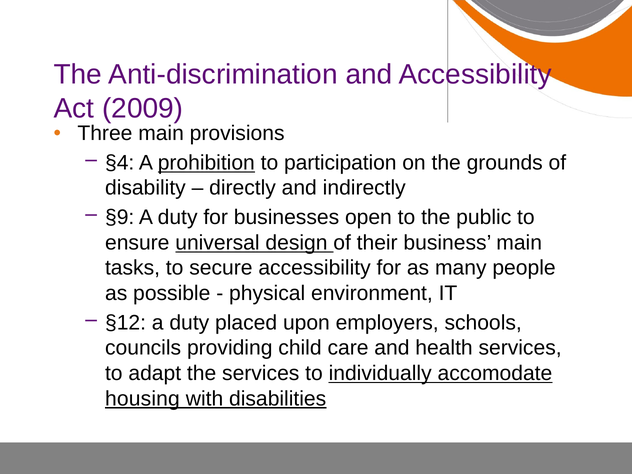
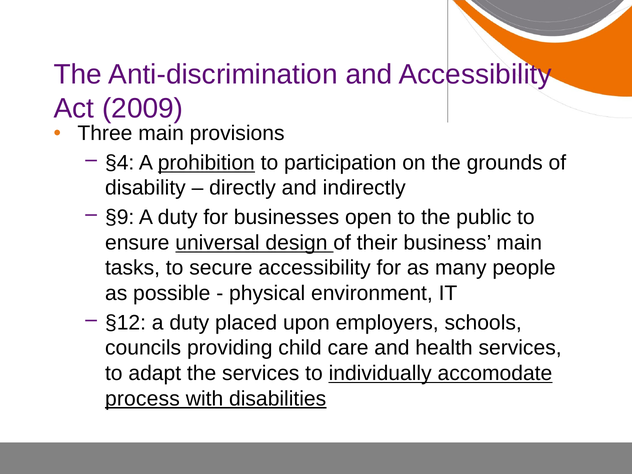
housing: housing -> process
